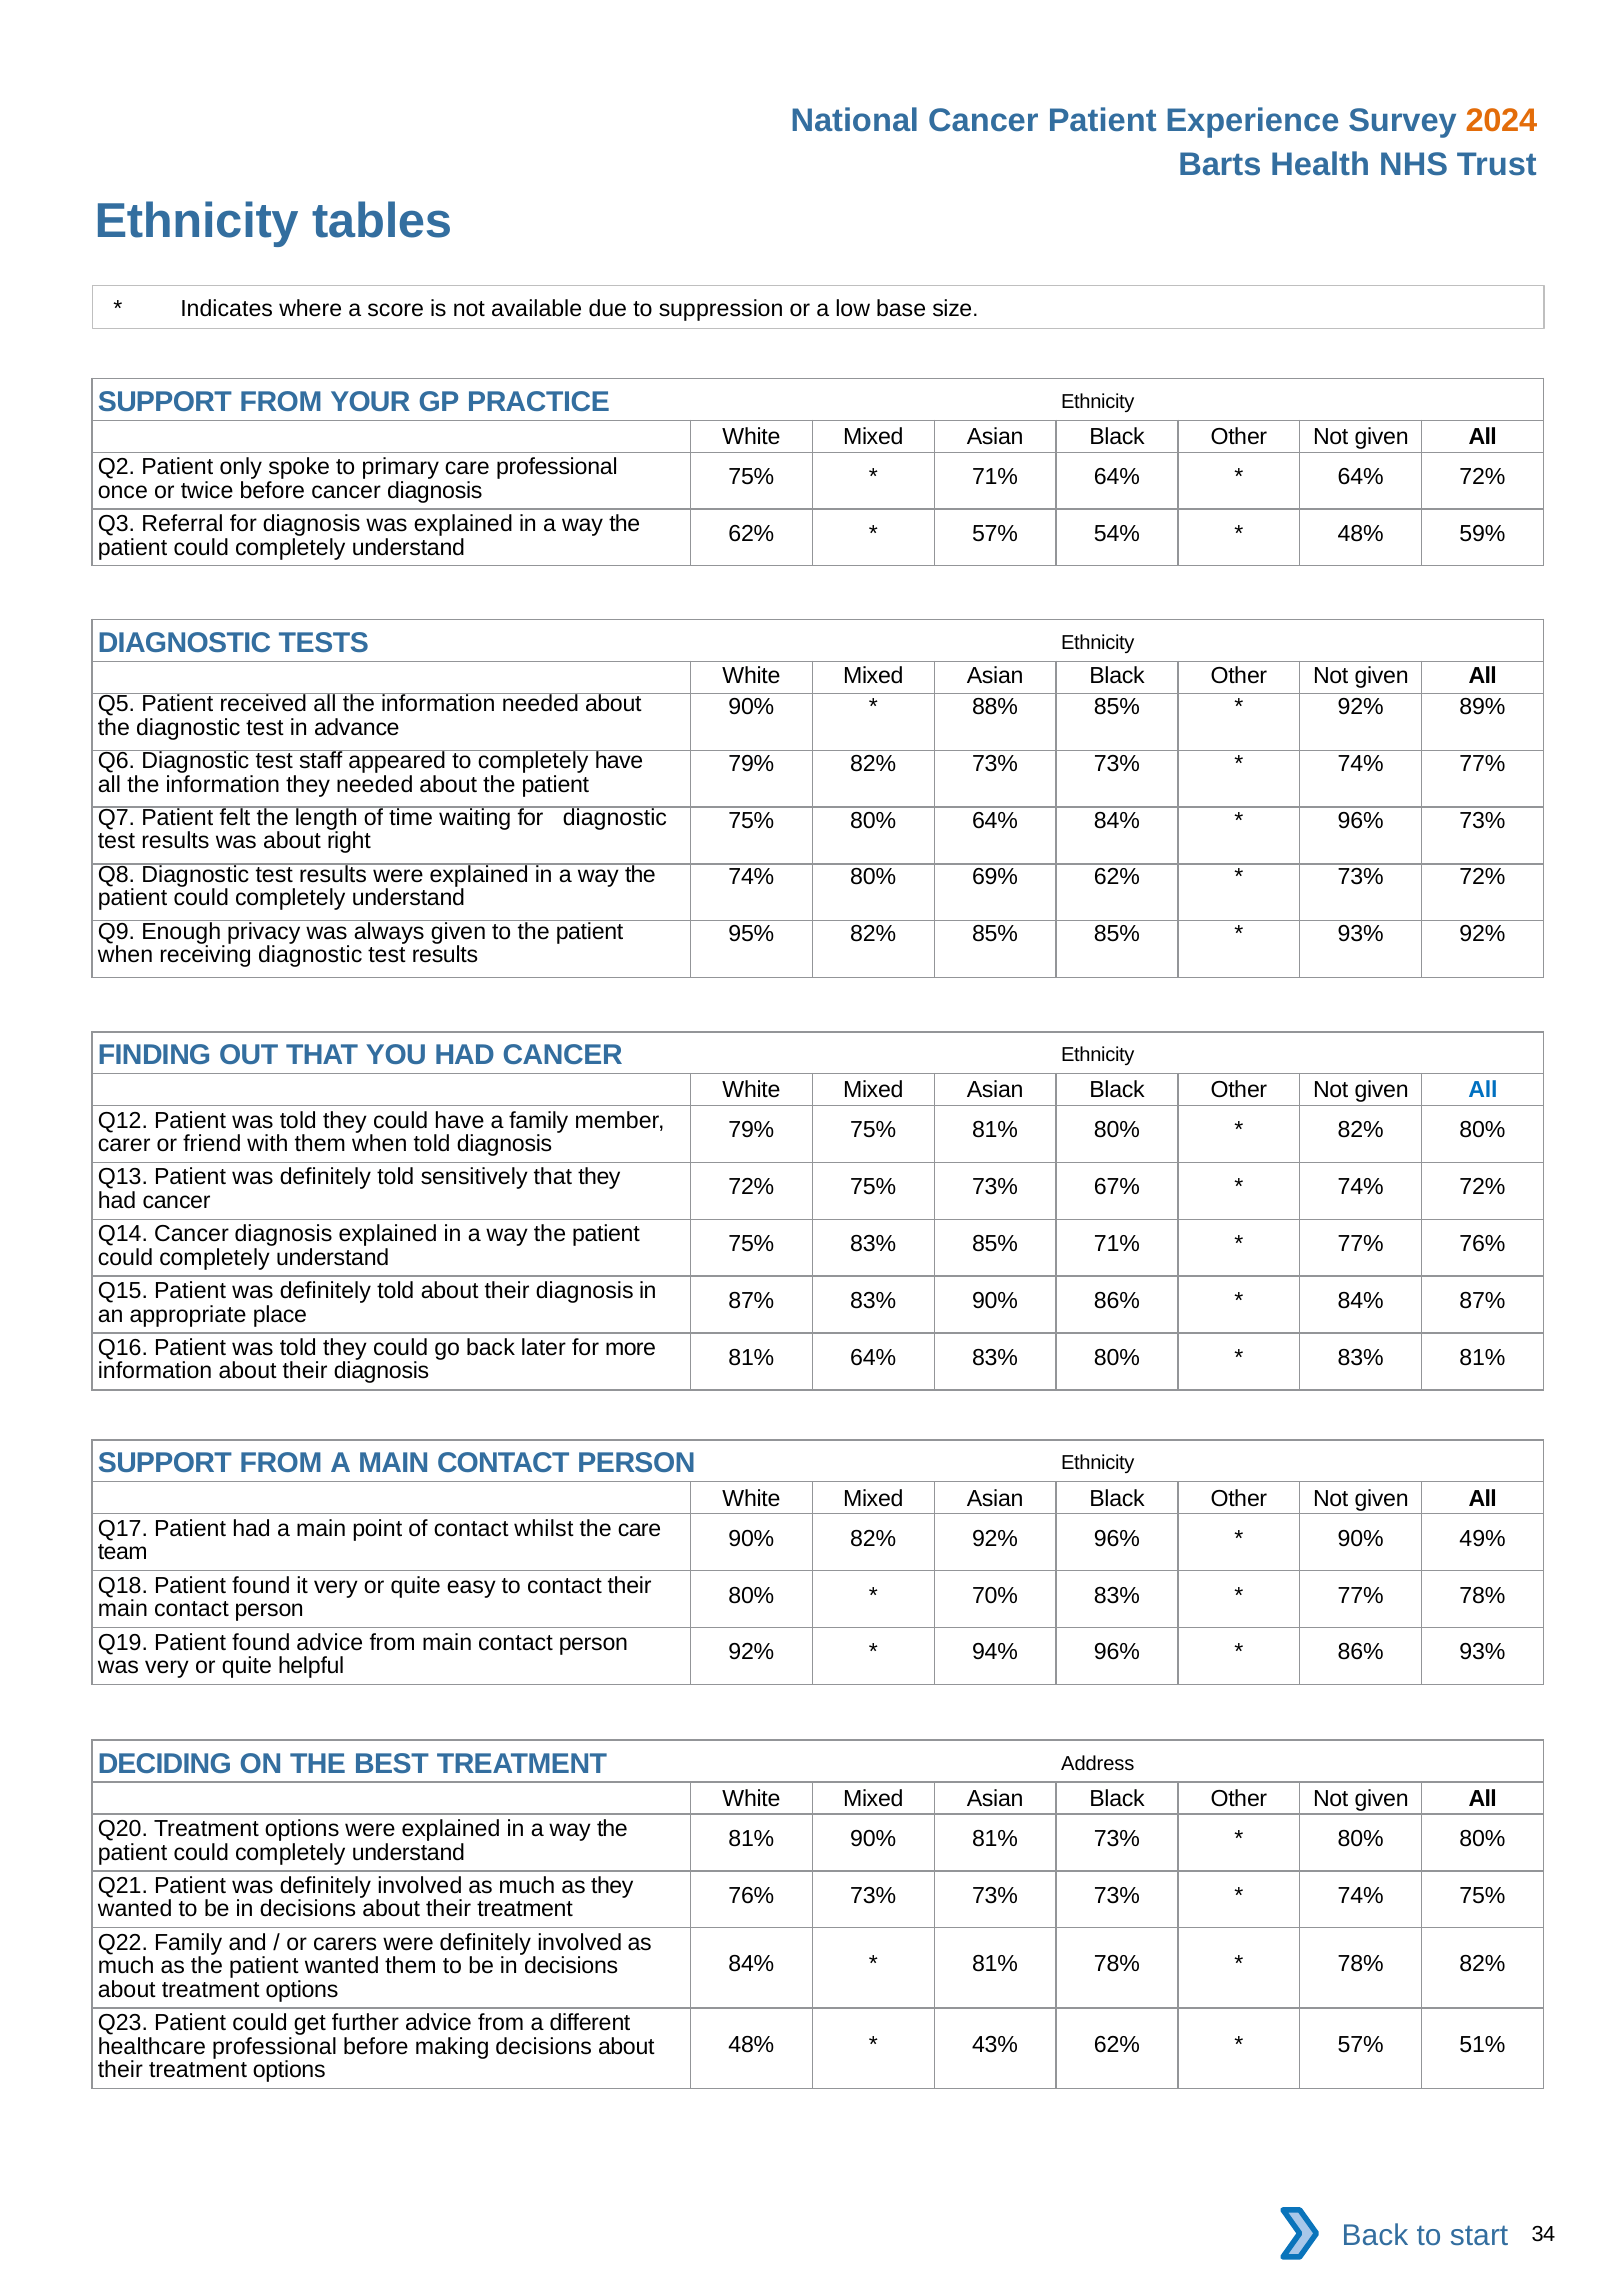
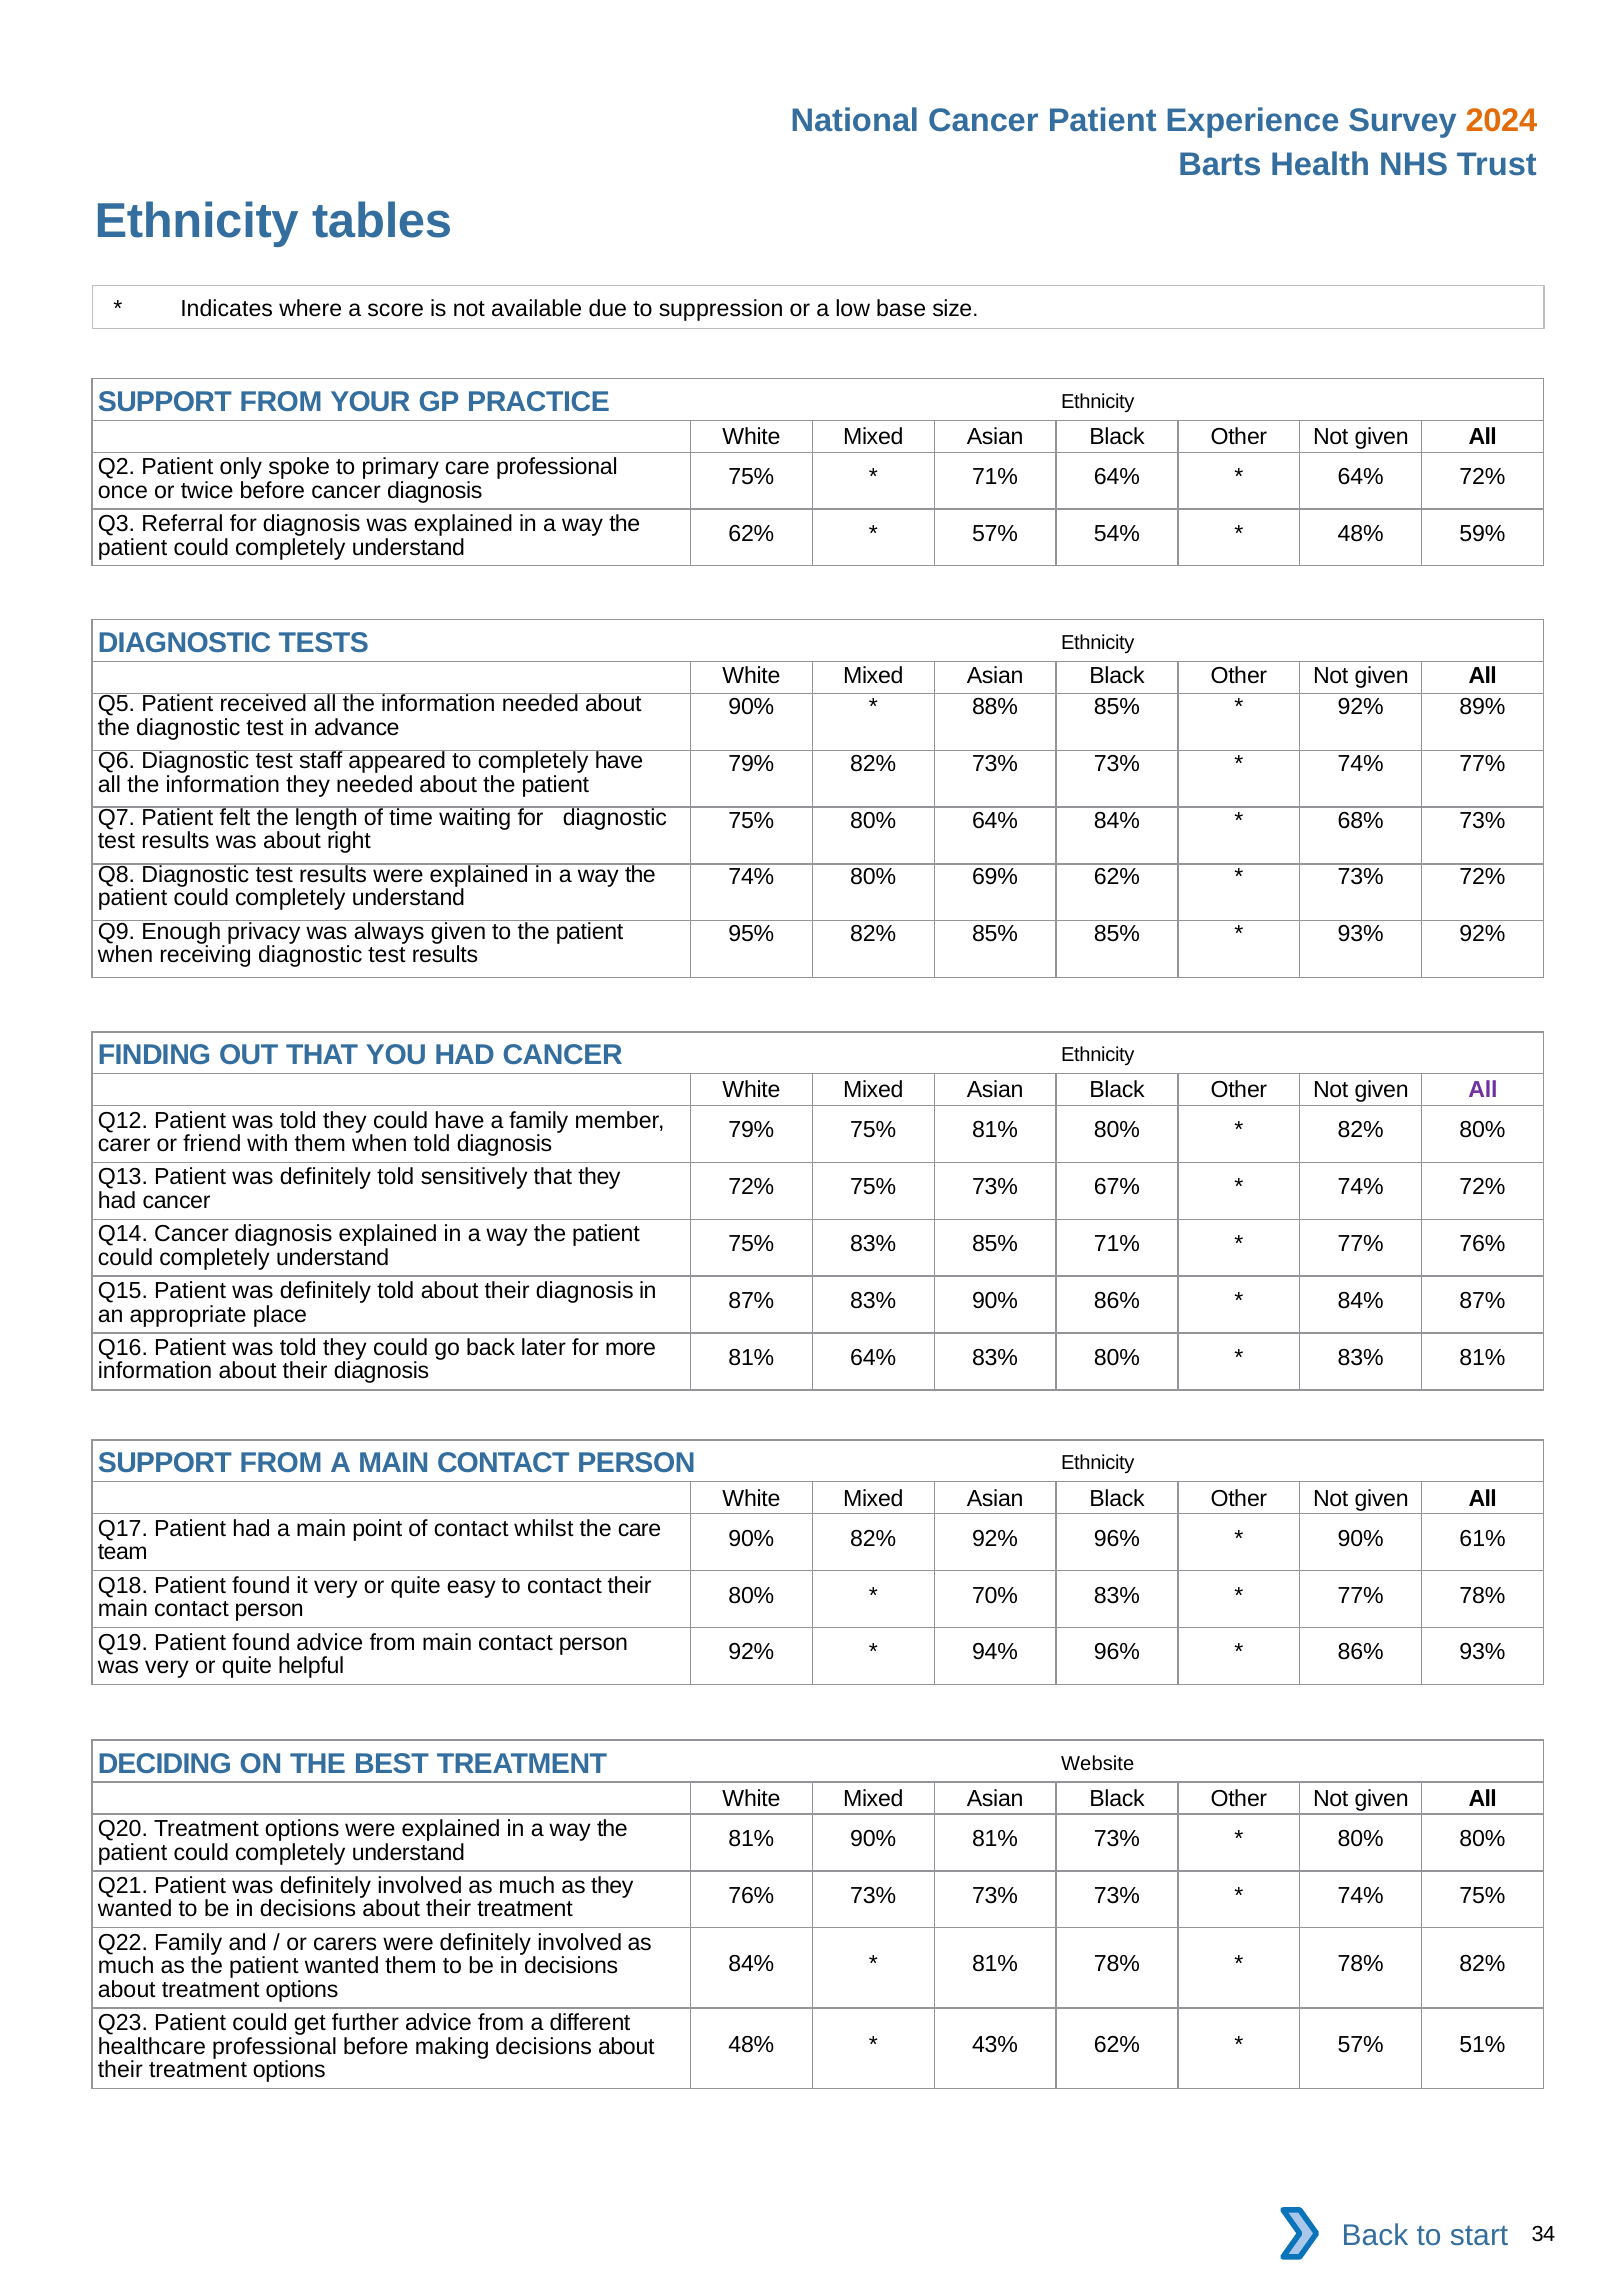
96% at (1361, 820): 96% -> 68%
All at (1483, 1090) colour: blue -> purple
49%: 49% -> 61%
Address: Address -> Website
